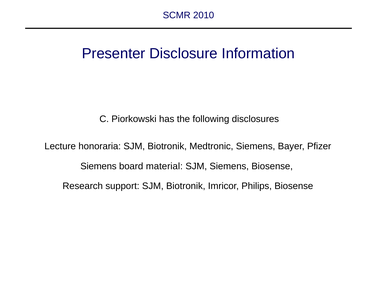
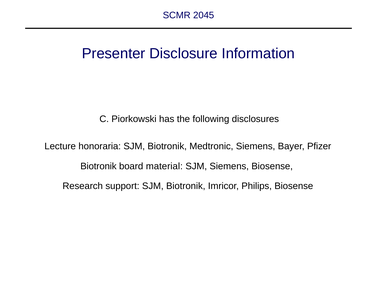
2010: 2010 -> 2045
Siemens at (98, 166): Siemens -> Biotronik
